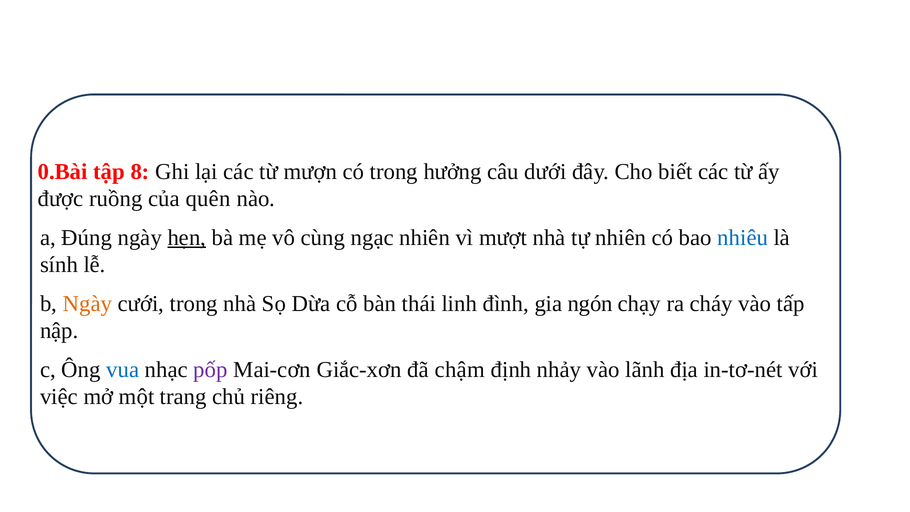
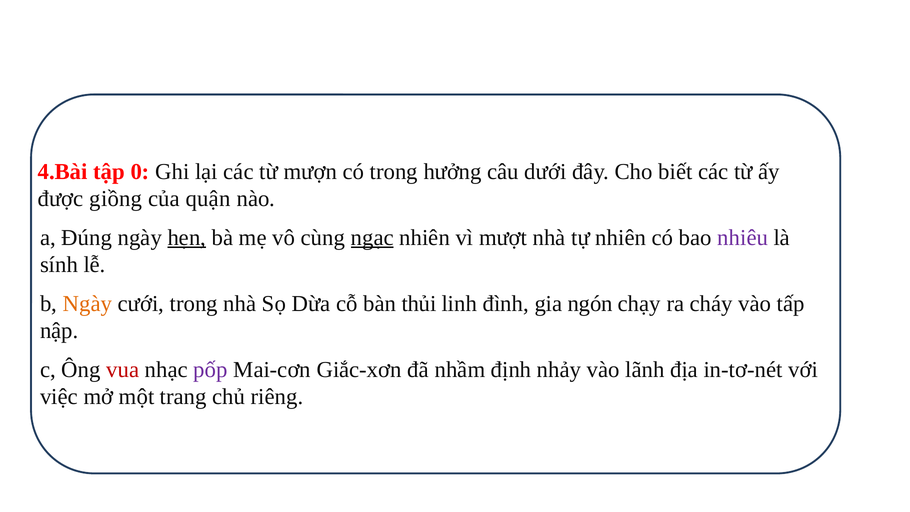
0.Bài: 0.Bài -> 4.Bài
8: 8 -> 0
ruồng: ruồng -> giồng
quên: quên -> quận
ngạc underline: none -> present
nhiêu colour: blue -> purple
thái: thái -> thủi
vua colour: blue -> red
chậm: chậm -> nhầm
